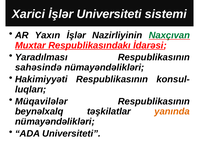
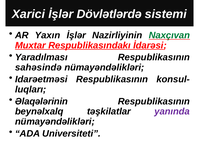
İşlər Universiteti: Universiteti -> Dövlətlərdə
Hakimiyyəti: Hakimiyyəti -> Idarəetməsi
Müqavilələr: Müqavilələr -> Əlaqələrinin
yanında colour: orange -> purple
